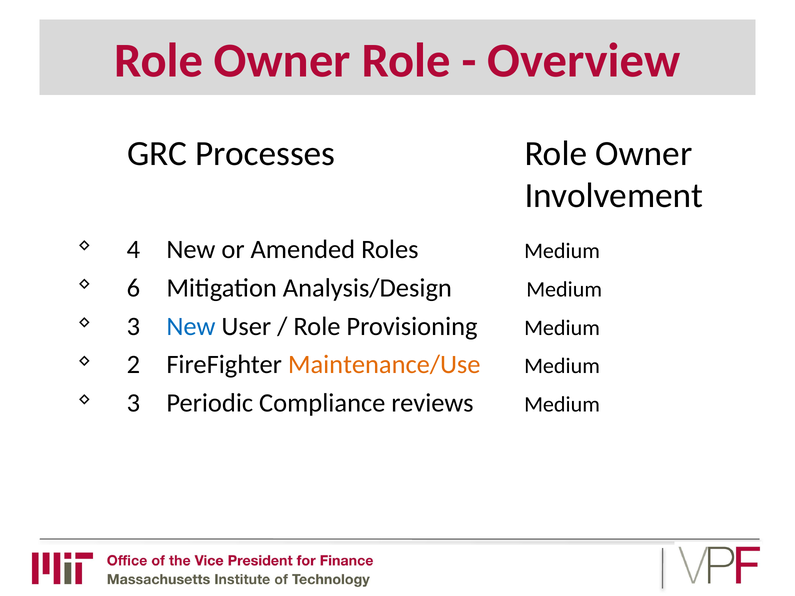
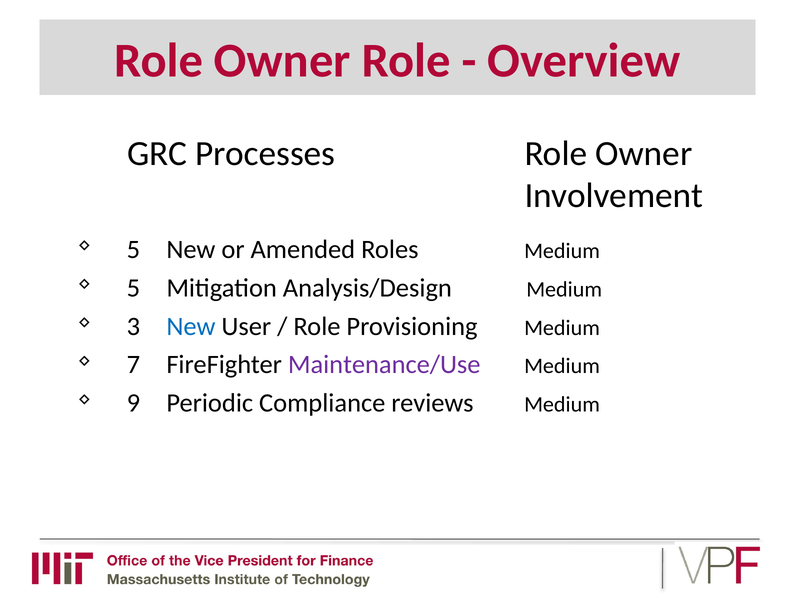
4 at (133, 250): 4 -> 5
6 at (133, 288): 6 -> 5
2: 2 -> 7
Maintenance/Use colour: orange -> purple
3 at (133, 403): 3 -> 9
